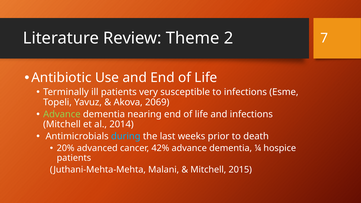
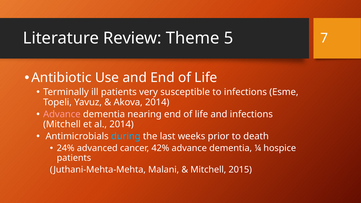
2: 2 -> 5
Akova 2069: 2069 -> 2014
Advance at (62, 114) colour: light green -> pink
20%: 20% -> 24%
